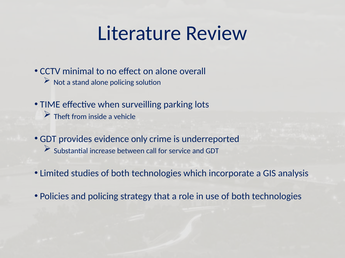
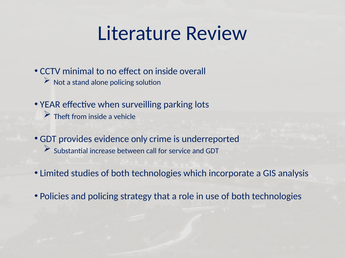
on alone: alone -> inside
TIME: TIME -> YEAR
